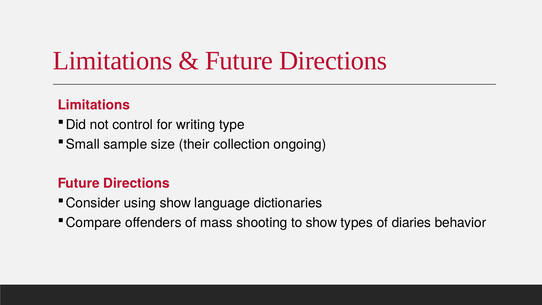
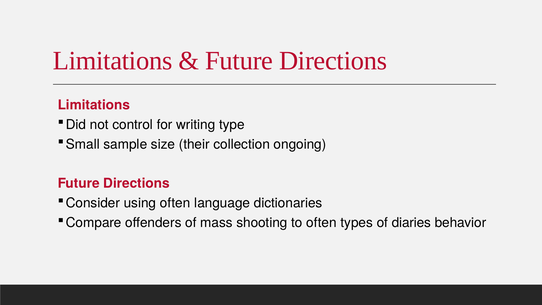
using show: show -> often
to show: show -> often
